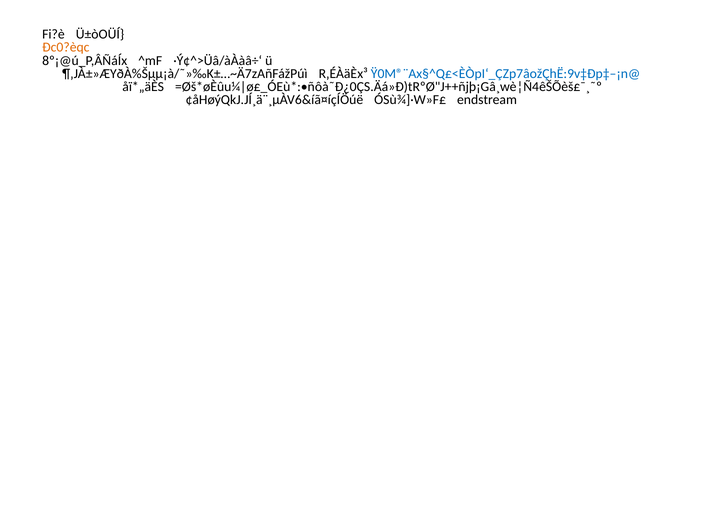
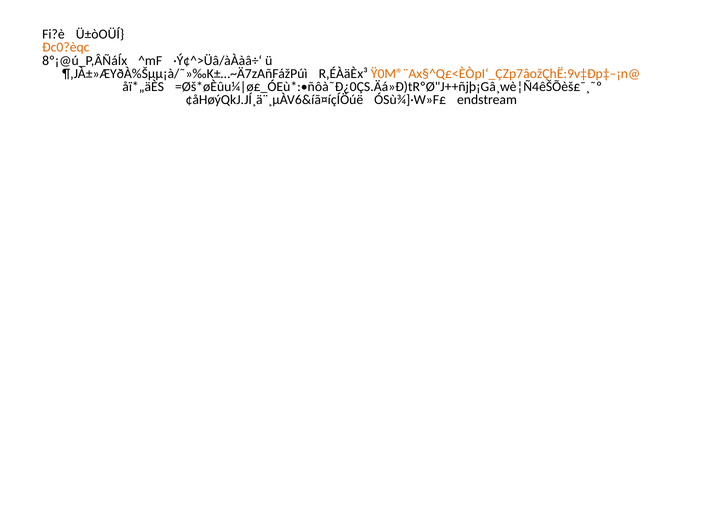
Ÿ0M®¨Ax§^Q£<ÈÒpI‘_ÇZp7âožÇhË:9v‡Ðp‡–¡n@ colour: blue -> orange
